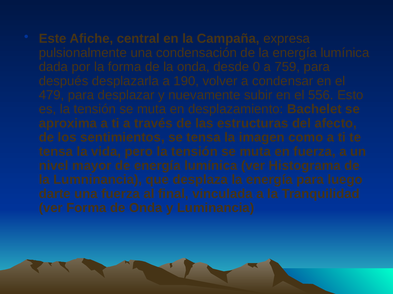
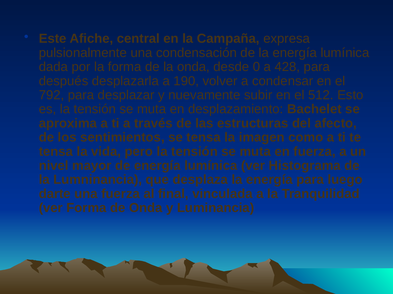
759: 759 -> 428
479: 479 -> 792
556: 556 -> 512
